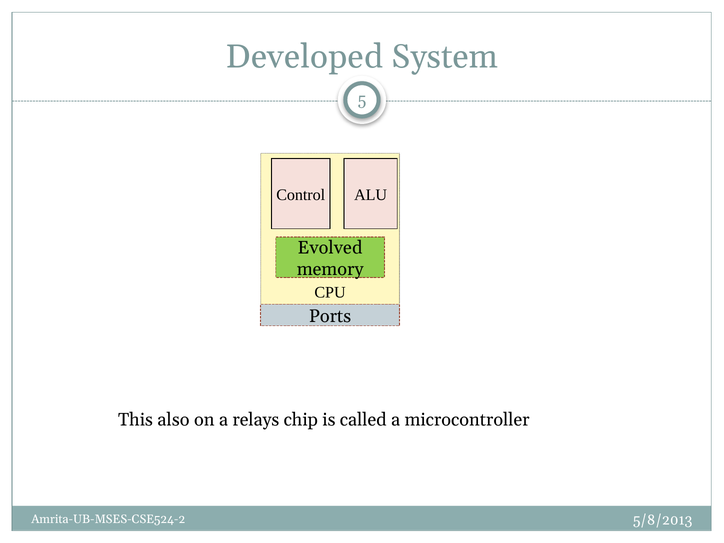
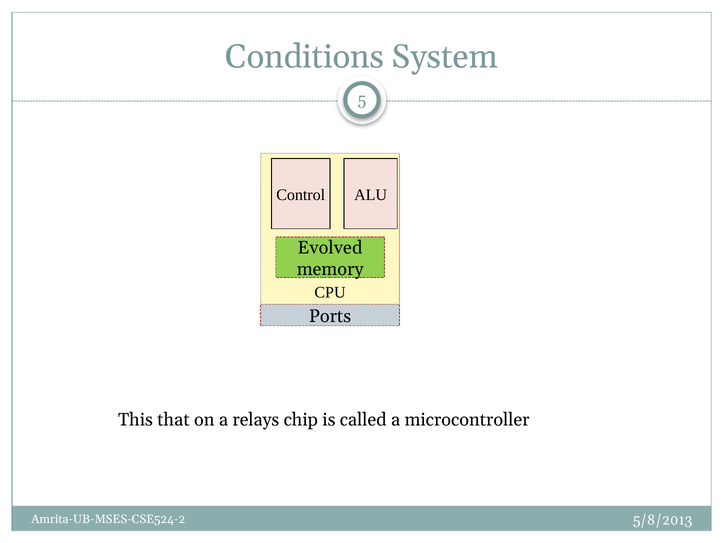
Developed: Developed -> Conditions
also: also -> that
